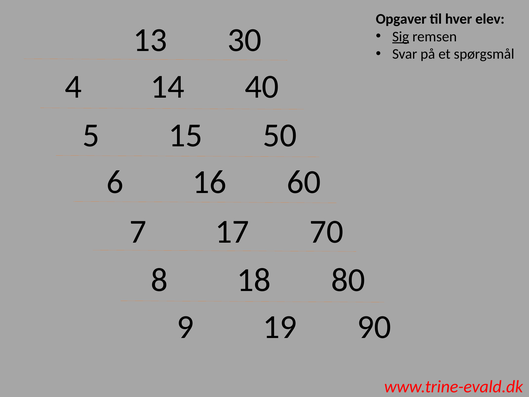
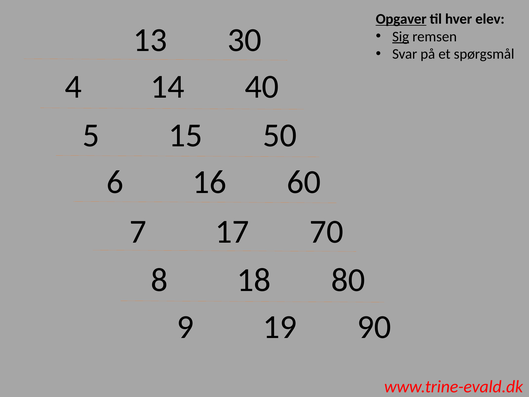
Opgaver underline: none -> present
